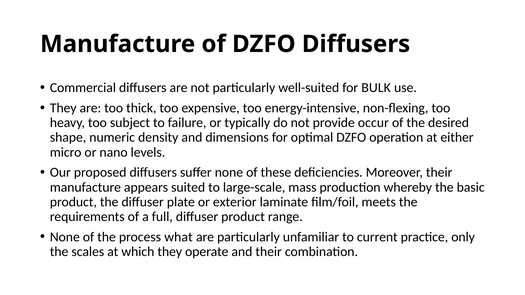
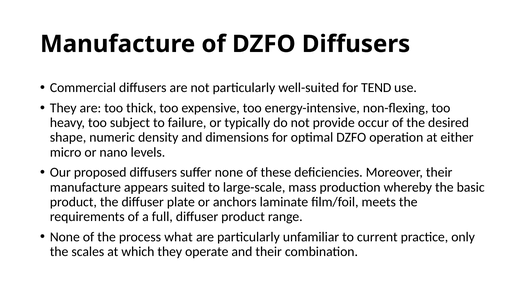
BULK: BULK -> TEND
exterior: exterior -> anchors
